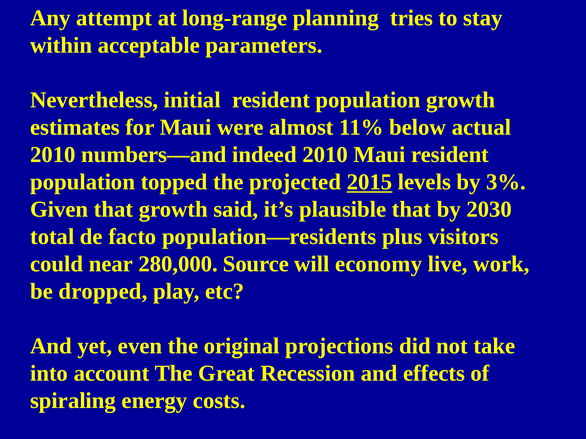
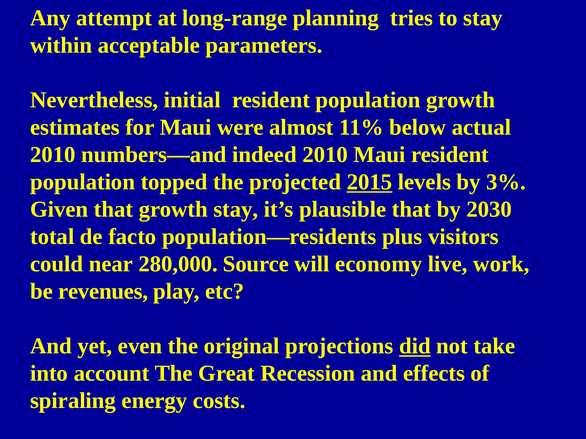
growth said: said -> stay
dropped: dropped -> revenues
did underline: none -> present
